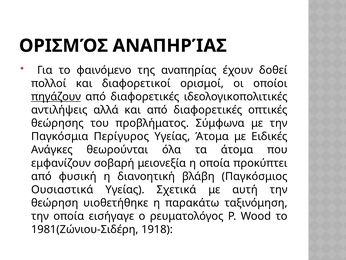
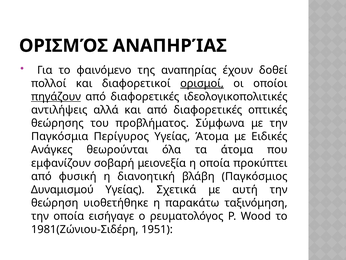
ορισμοί underline: none -> present
Ουσιαστικά: Ουσιαστικά -> Δυναμισμού
1918: 1918 -> 1951
